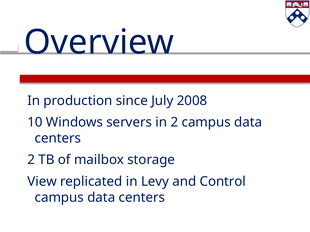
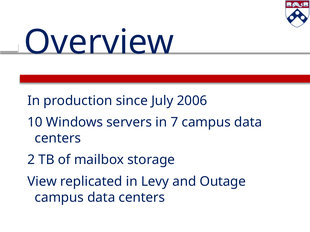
2008: 2008 -> 2006
in 2: 2 -> 7
Control: Control -> Outage
